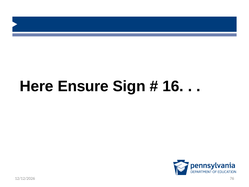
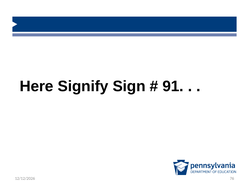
Ensure: Ensure -> Signify
16: 16 -> 91
